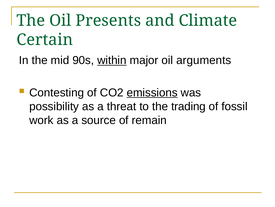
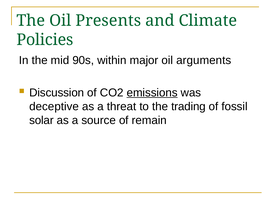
Certain: Certain -> Policies
within underline: present -> none
Contesting: Contesting -> Discussion
possibility: possibility -> deceptive
work: work -> solar
